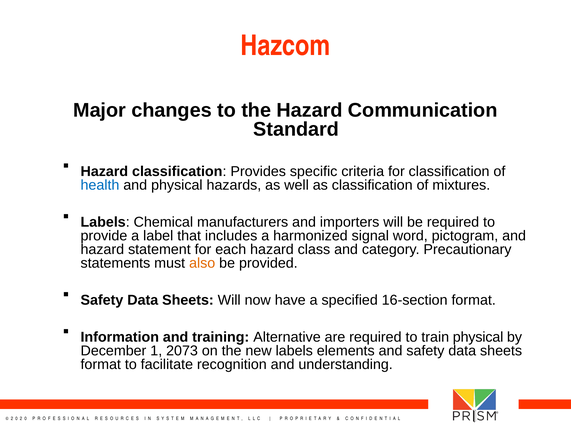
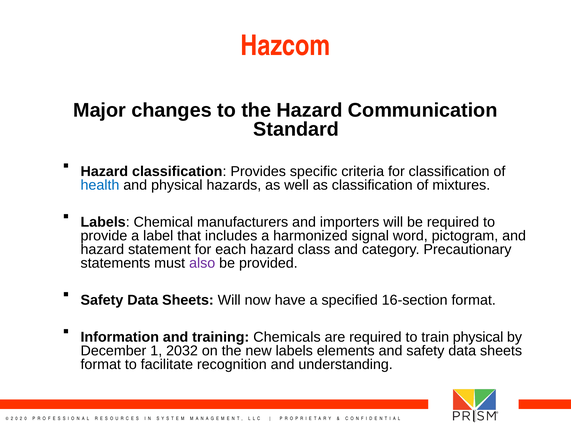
also colour: orange -> purple
Alternative: Alternative -> Chemicals
2073: 2073 -> 2032
